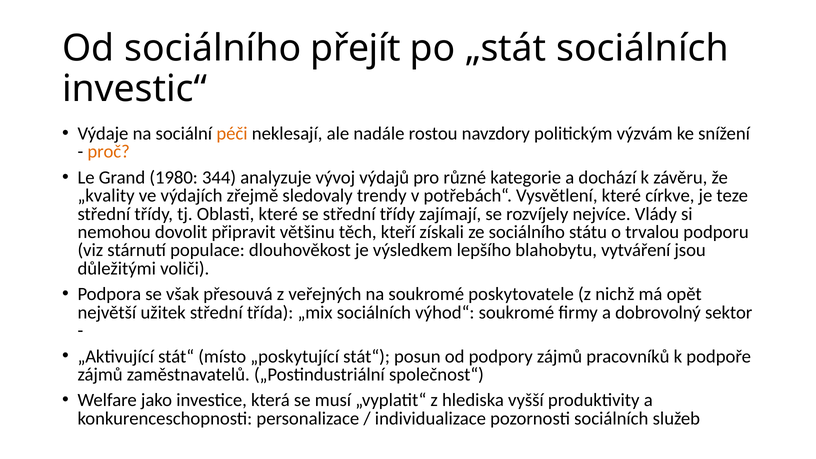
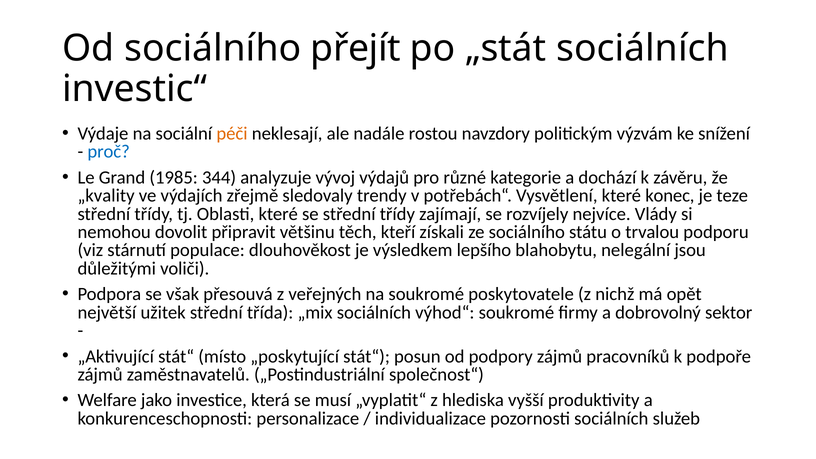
proč colour: orange -> blue
1980: 1980 -> 1985
církve: církve -> konec
vytváření: vytváření -> nelegální
